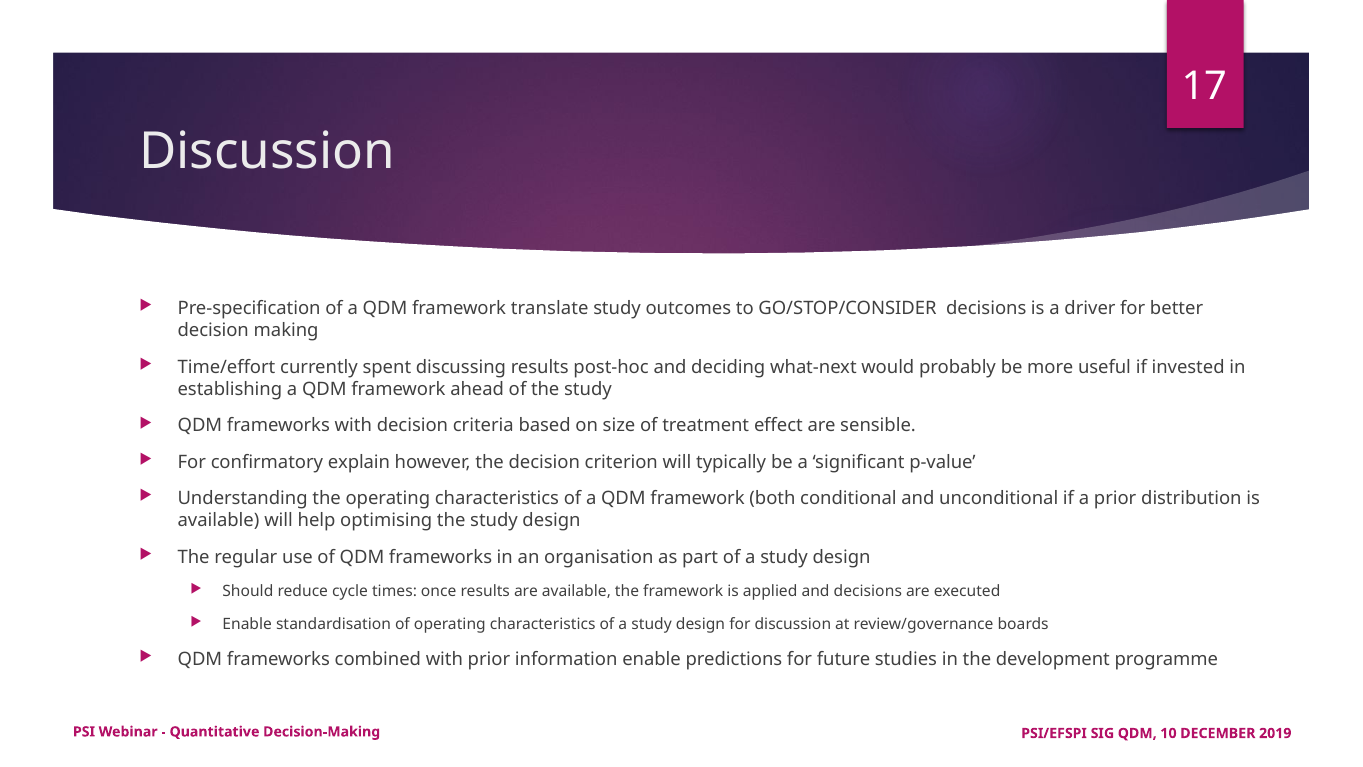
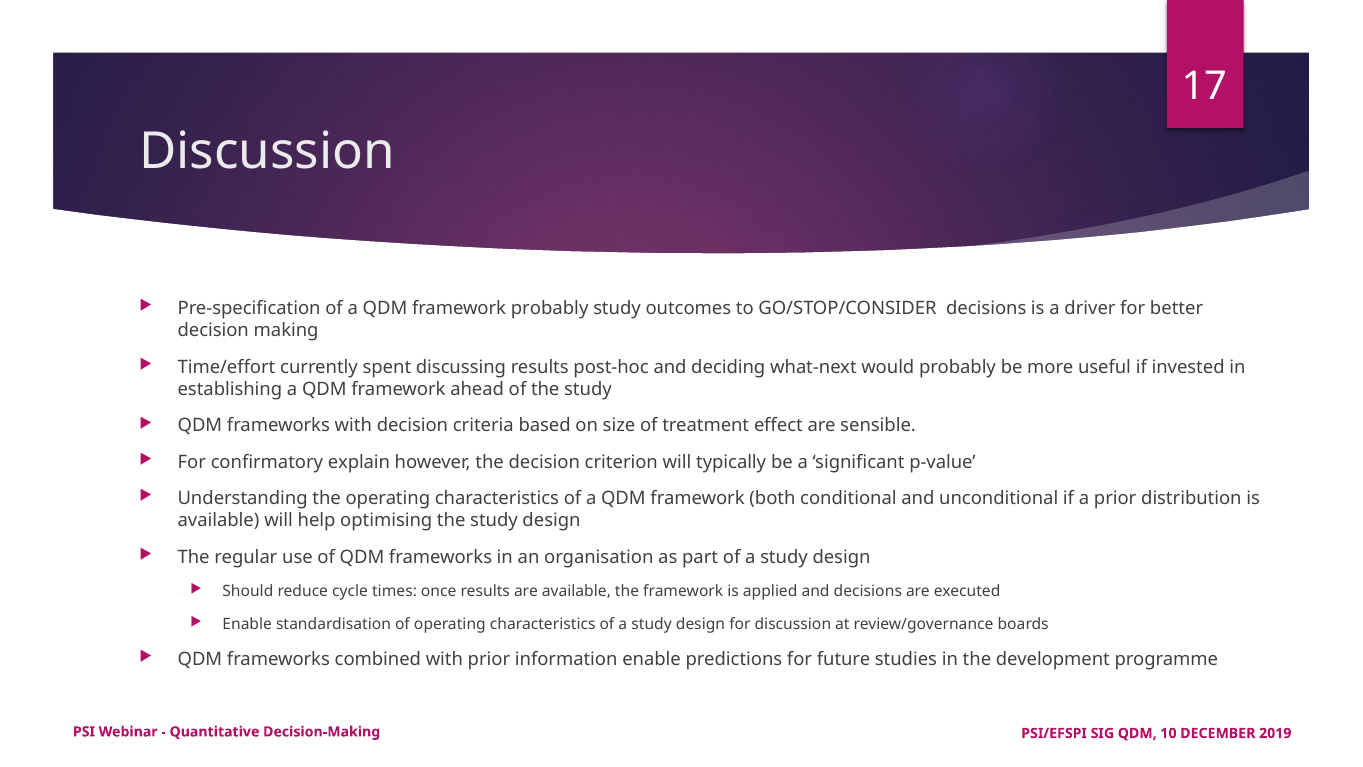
framework translate: translate -> probably
